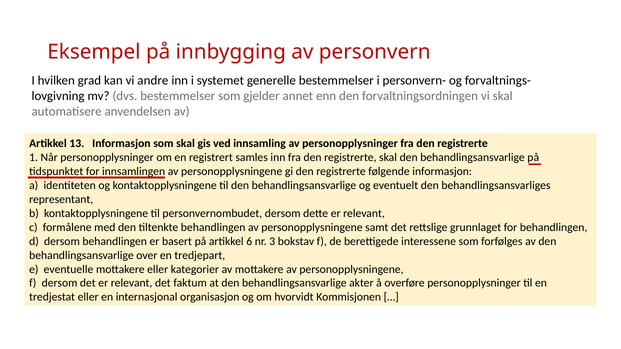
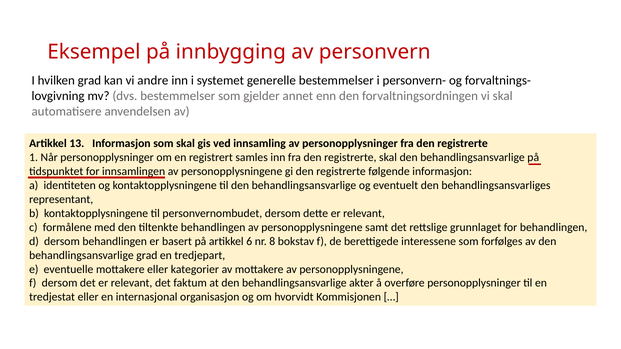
3: 3 -> 8
behandlingsansvarlige over: over -> grad
